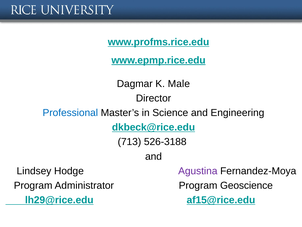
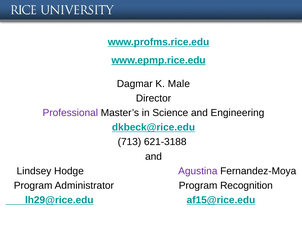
Professional colour: blue -> purple
526-3188: 526-3188 -> 621-3188
Geoscience: Geoscience -> Recognition
